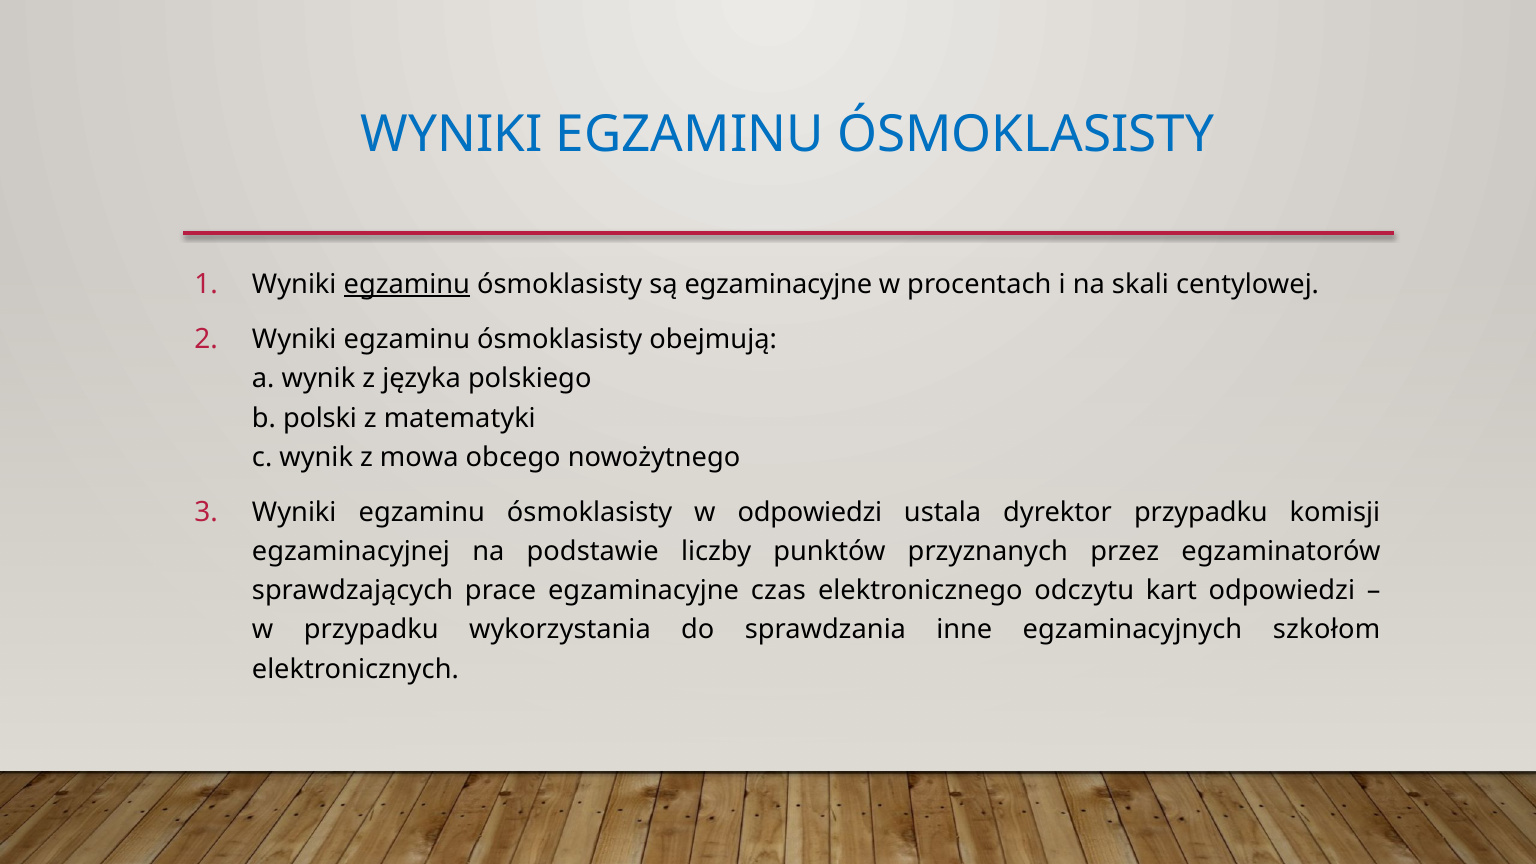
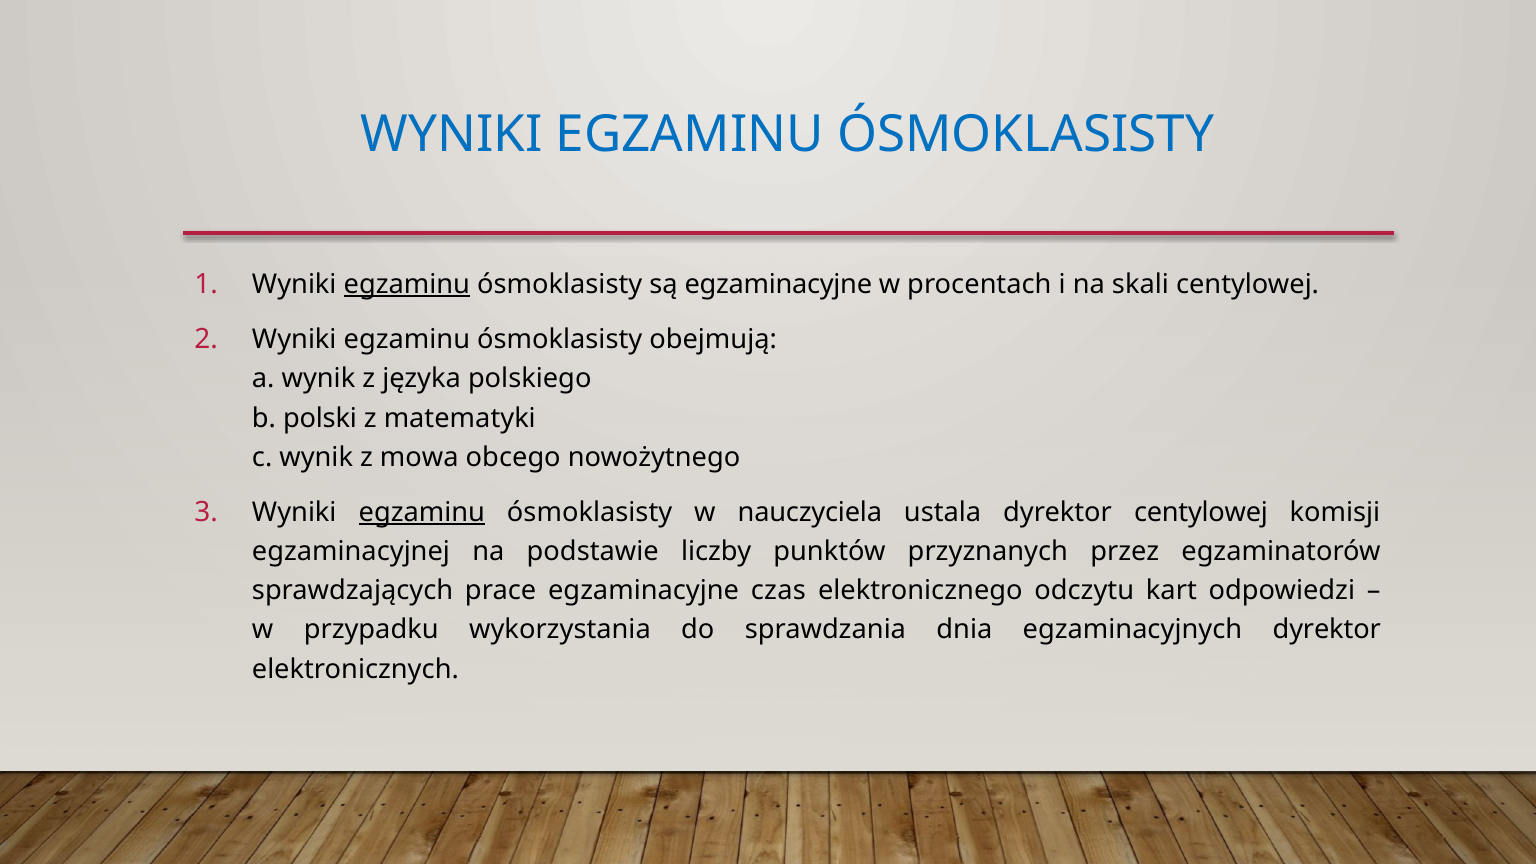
egzaminu at (422, 512) underline: none -> present
w odpowiedzi: odpowiedzi -> nauczyciela
dyrektor przypadku: przypadku -> centylowej
inne: inne -> dnia
egzaminacyjnych szkołom: szkołom -> dyrektor
